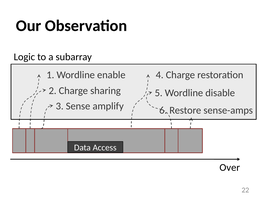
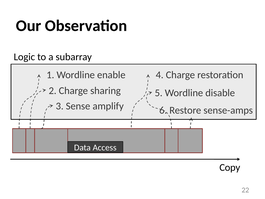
Over: Over -> Copy
